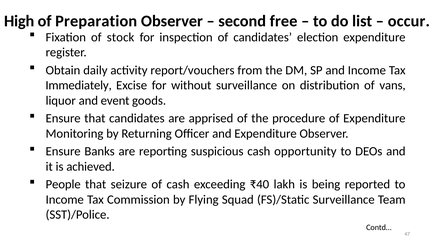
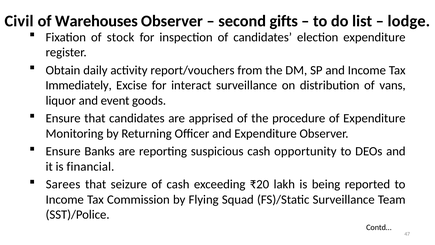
High: High -> Civil
Preparation: Preparation -> Warehouses
free: free -> gifts
occur: occur -> lodge
without: without -> interact
achieved: achieved -> financial
People: People -> Sarees
₹40: ₹40 -> ₹20
